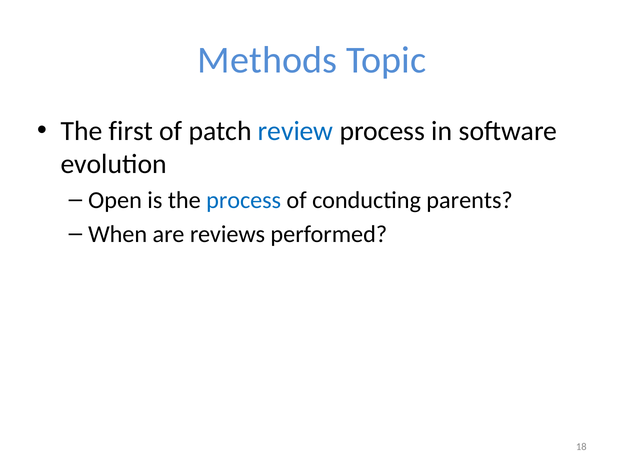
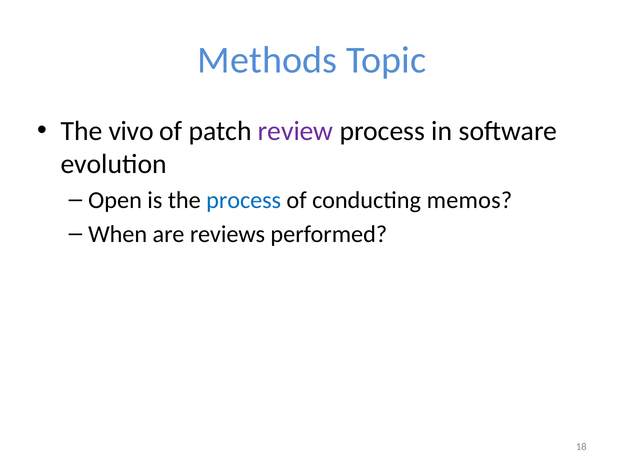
first: first -> vivo
review colour: blue -> purple
parents: parents -> memos
